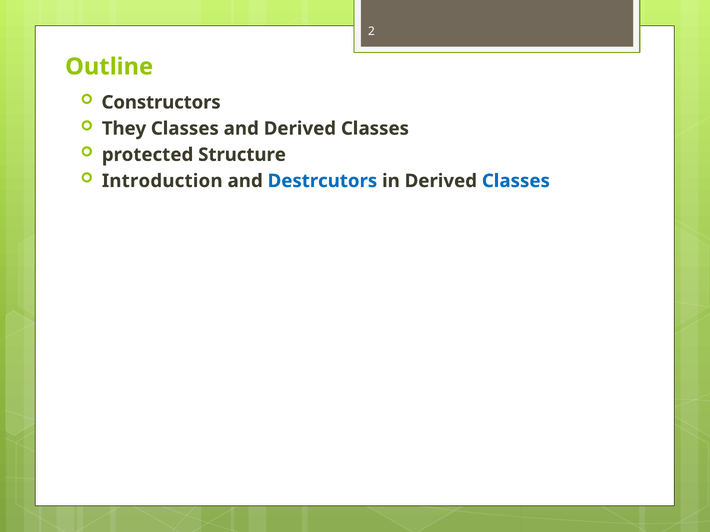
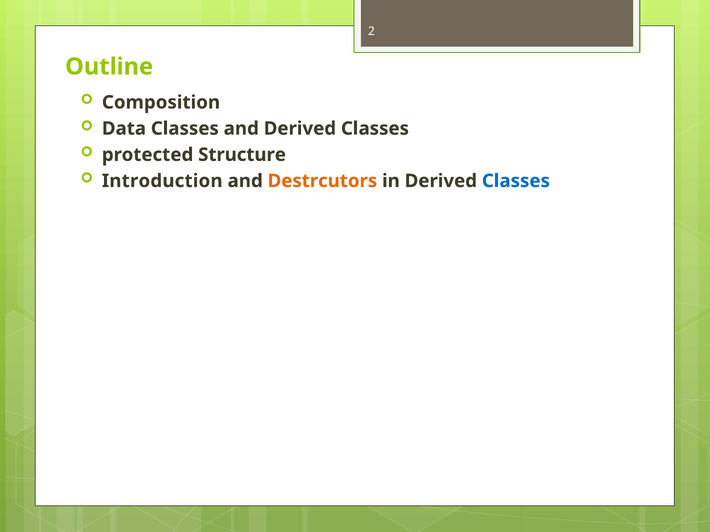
Constructors: Constructors -> Composition
They: They -> Data
Destrcutors colour: blue -> orange
